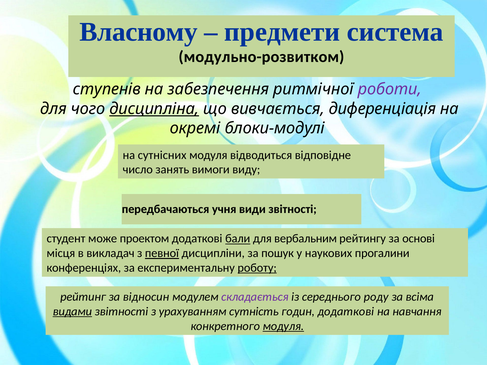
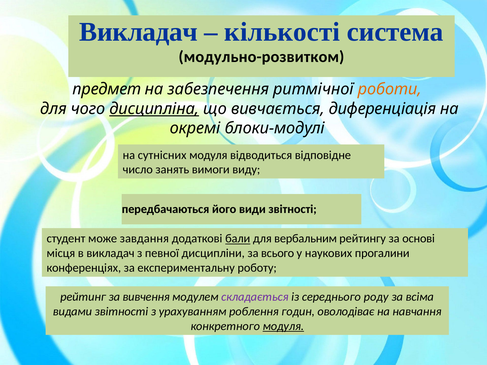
Власному at (139, 32): Власному -> Викладач
предмети: предмети -> кількості
ступенів: ступенів -> предмет
роботи colour: purple -> orange
учня: учня -> його
проектом: проектом -> завдання
певної underline: present -> none
пошук: пошук -> всього
роботу underline: present -> none
відносин: відносин -> вивчення
видами underline: present -> none
сутність: сутність -> роблення
годин додаткові: додаткові -> оволодіває
